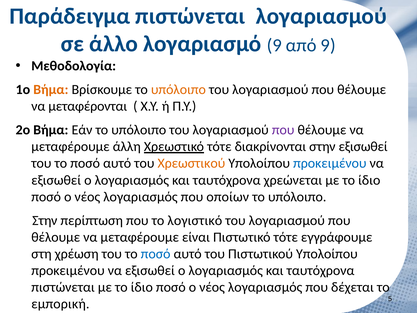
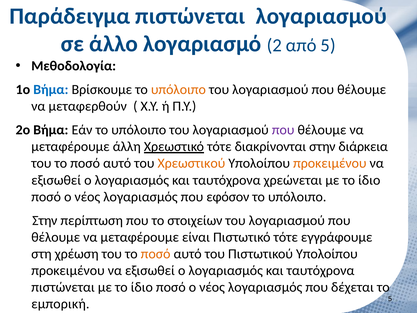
λογαριασμό 9: 9 -> 2
από 9: 9 -> 5
Βήμα at (51, 90) colour: orange -> blue
μεταφέρονται: μεταφέρονται -> μεταφερθούν
στην εξισωθεί: εξισωθεί -> διάρκεια
προκειμένου at (330, 163) colour: blue -> orange
οποίων: οποίων -> εφόσον
λογιστικό: λογιστικό -> στοιχείων
ποσό at (156, 254) colour: blue -> orange
